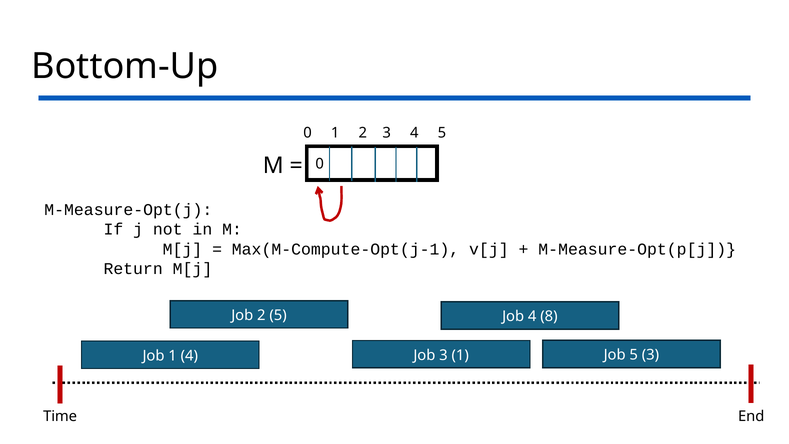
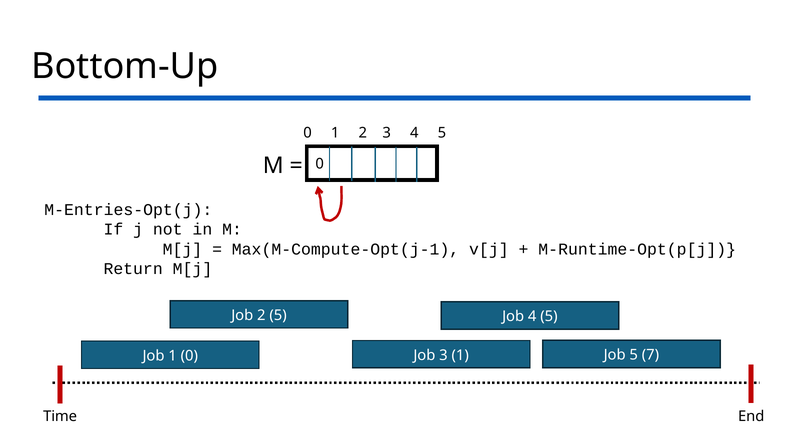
M-Measure-Opt(j: M-Measure-Opt(j -> M-Entries-Opt(j
M-Measure-Opt(p[j: M-Measure-Opt(p[j -> M-Runtime-Opt(p[j
Job 4 8: 8 -> 5
5 3: 3 -> 7
1 4: 4 -> 0
